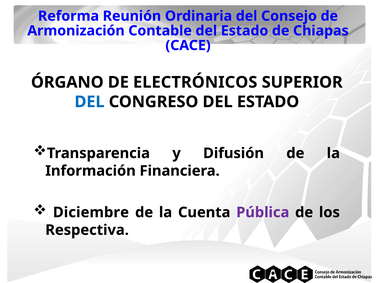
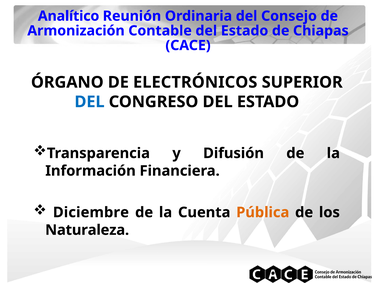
Reforma: Reforma -> Analítico
Pública colour: purple -> orange
Respectiva: Respectiva -> Naturaleza
